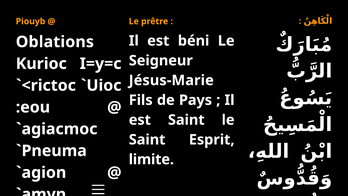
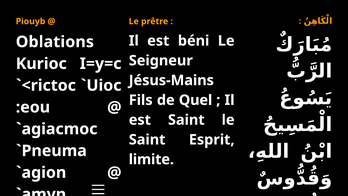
Jésus-Marie: Jésus-Marie -> Jésus-Mains
Pays: Pays -> Quel
